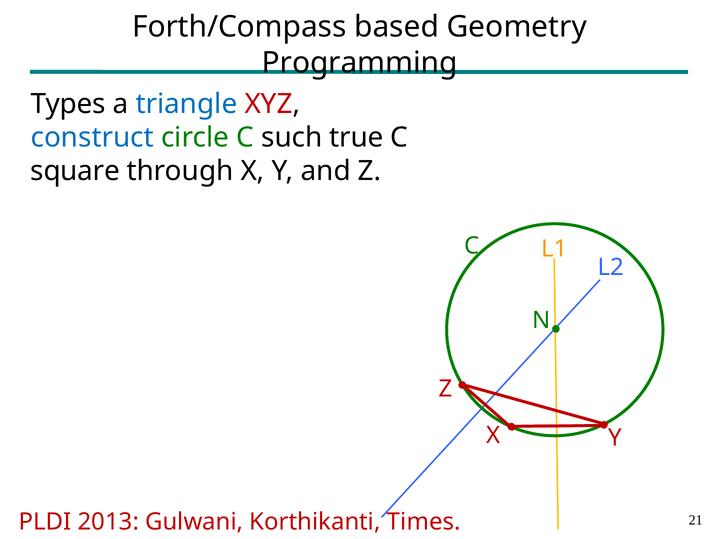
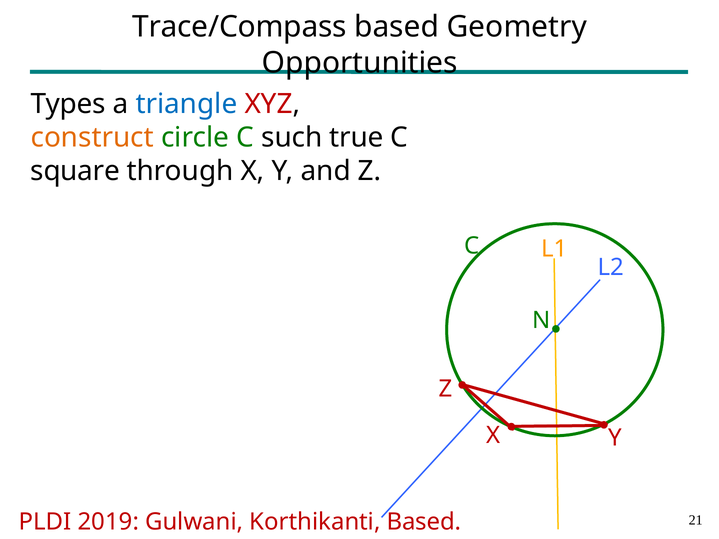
Forth/Compass: Forth/Compass -> Trace/Compass
Programming: Programming -> Opportunities
construct colour: blue -> orange
2013: 2013 -> 2019
Korthikanti Times: Times -> Based
